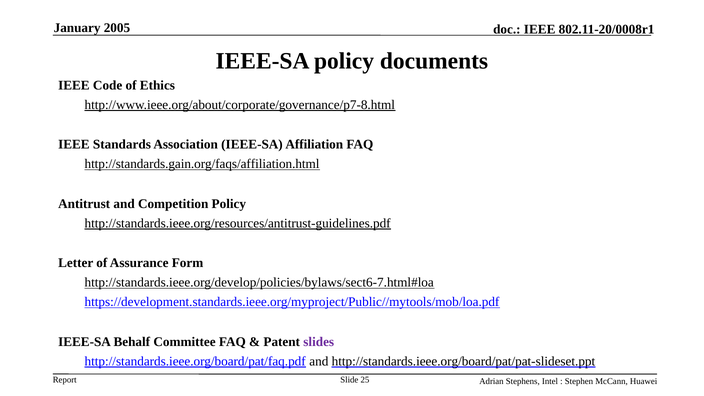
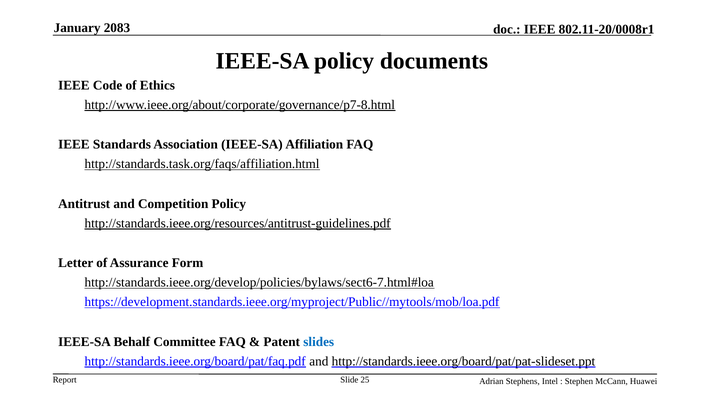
2005: 2005 -> 2083
http://standards.gain.org/faqs/affiliation.html: http://standards.gain.org/faqs/affiliation.html -> http://standards.task.org/faqs/affiliation.html
slides colour: purple -> blue
